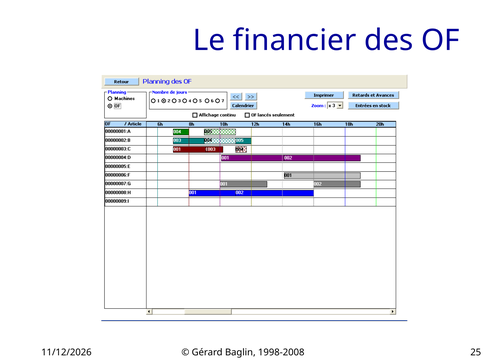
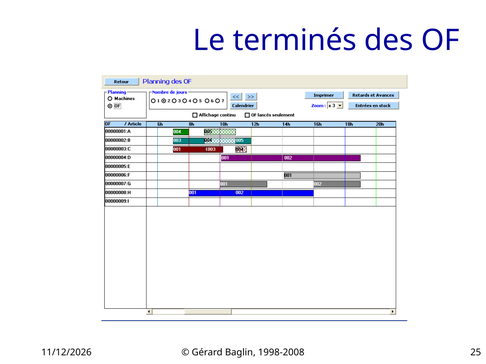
financier: financier -> terminés
